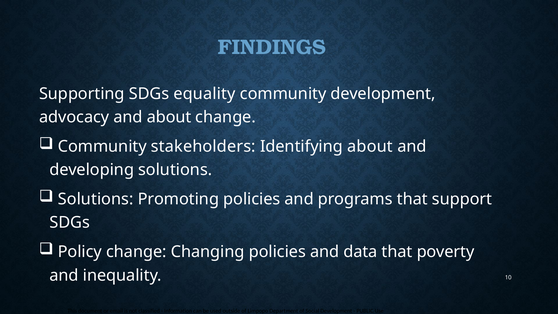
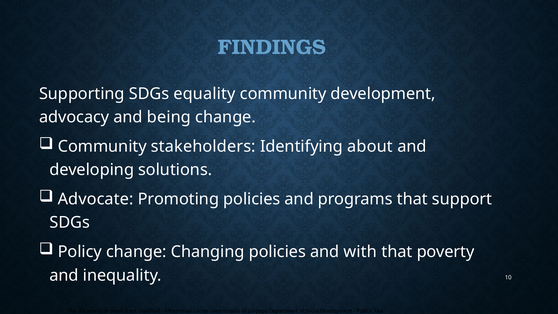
and about: about -> being
Solutions at (96, 199): Solutions -> Advocate
data: data -> with
